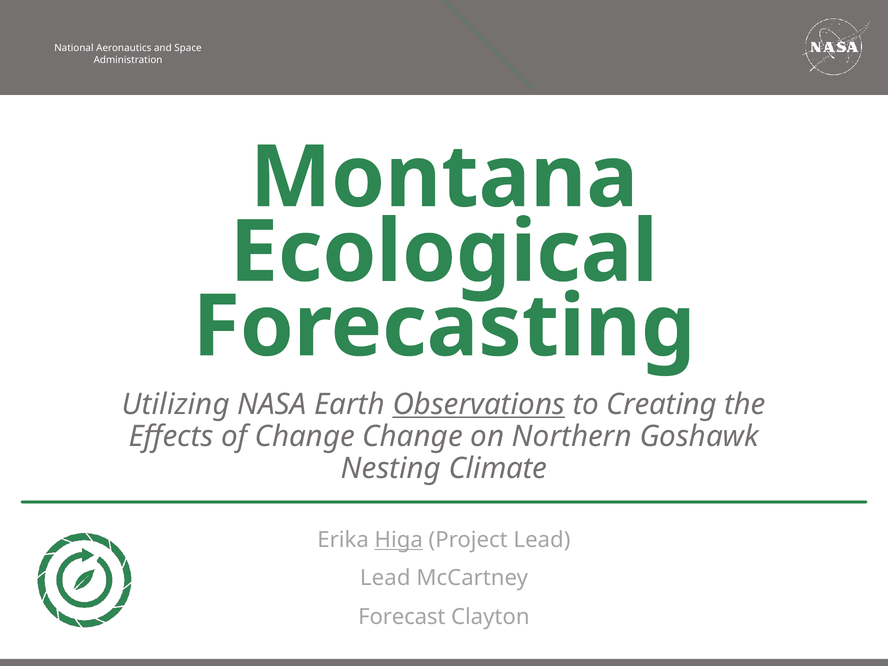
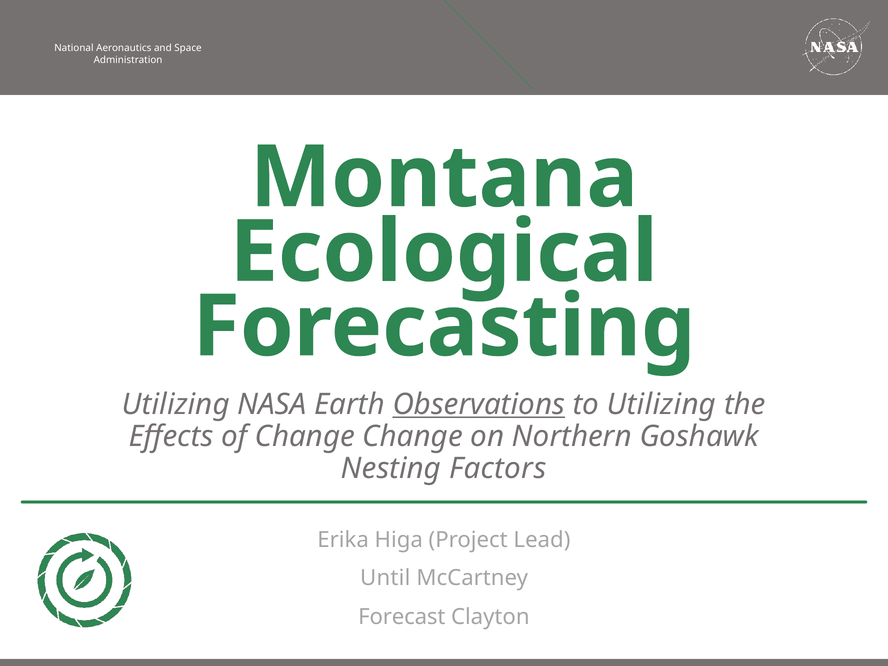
to Creating: Creating -> Utilizing
Climate: Climate -> Factors
Higa underline: present -> none
Lead at (385, 578): Lead -> Until
